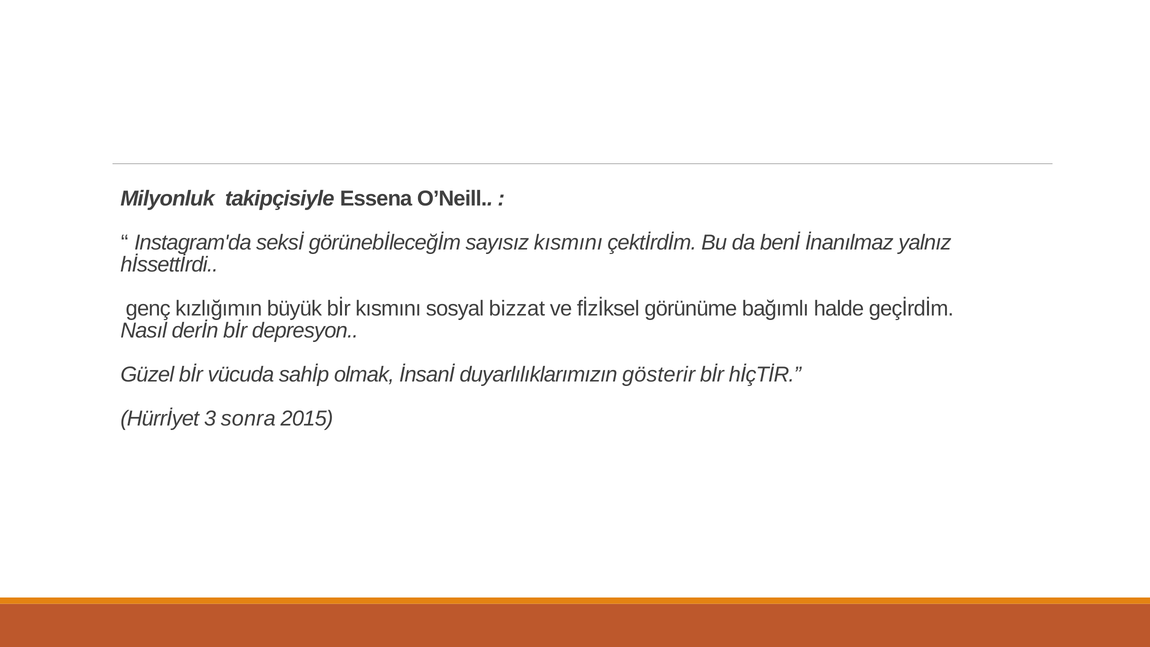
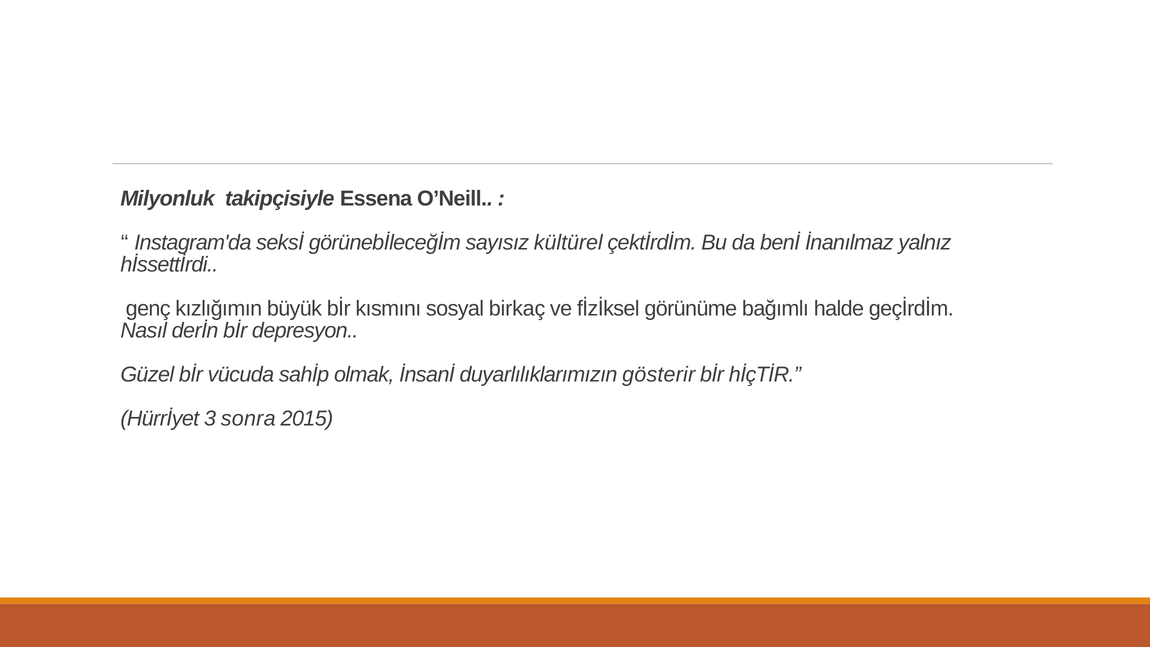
sayısız kısmını: kısmını -> kültürel
bizzat: bizzat -> birkaç
